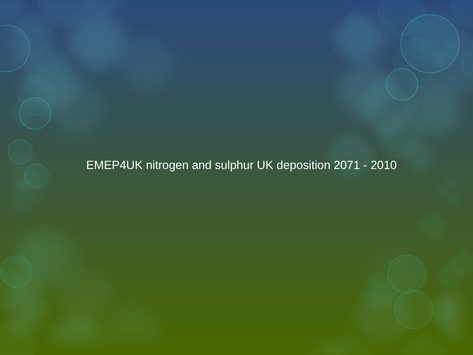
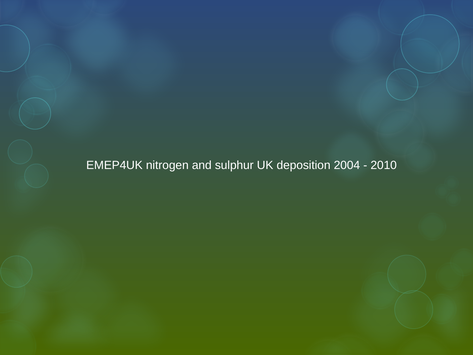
2071: 2071 -> 2004
